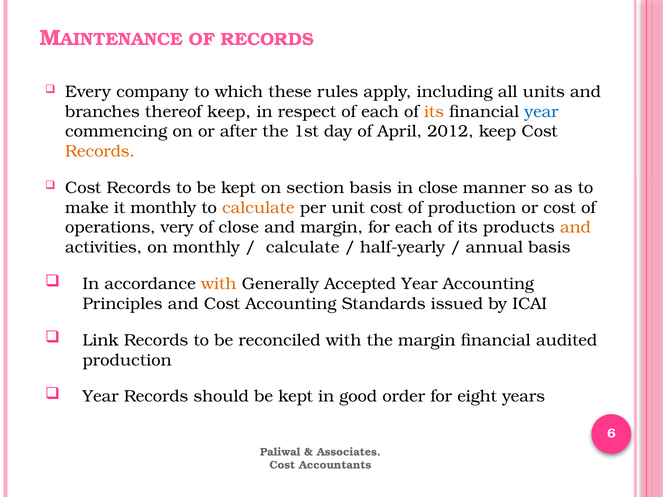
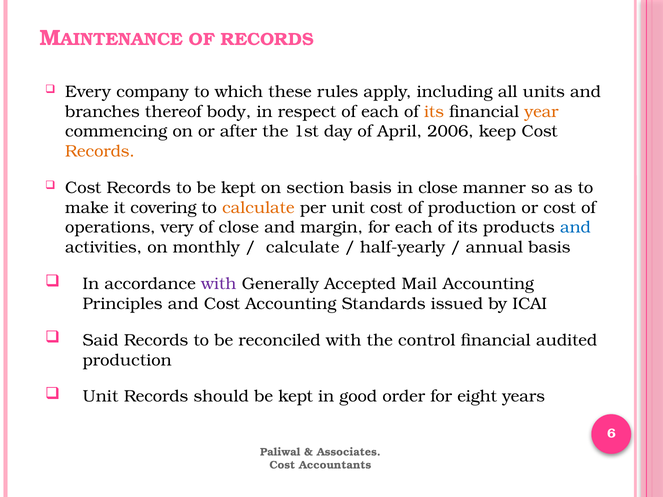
thereof keep: keep -> body
year at (541, 112) colour: blue -> orange
2012: 2012 -> 2006
it monthly: monthly -> covering
and at (575, 228) colour: orange -> blue
with at (219, 284) colour: orange -> purple
Accepted Year: Year -> Mail
Link: Link -> Said
the margin: margin -> control
Year at (101, 397): Year -> Unit
